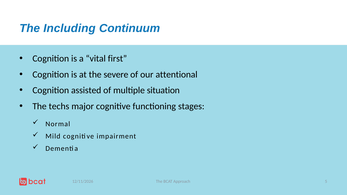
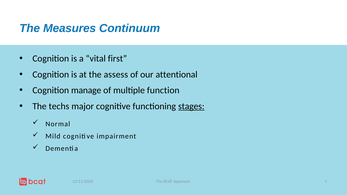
Including: Including -> Measures
severe: severe -> assess
assisted: assisted -> manage
situation: situation -> function
stages underline: none -> present
